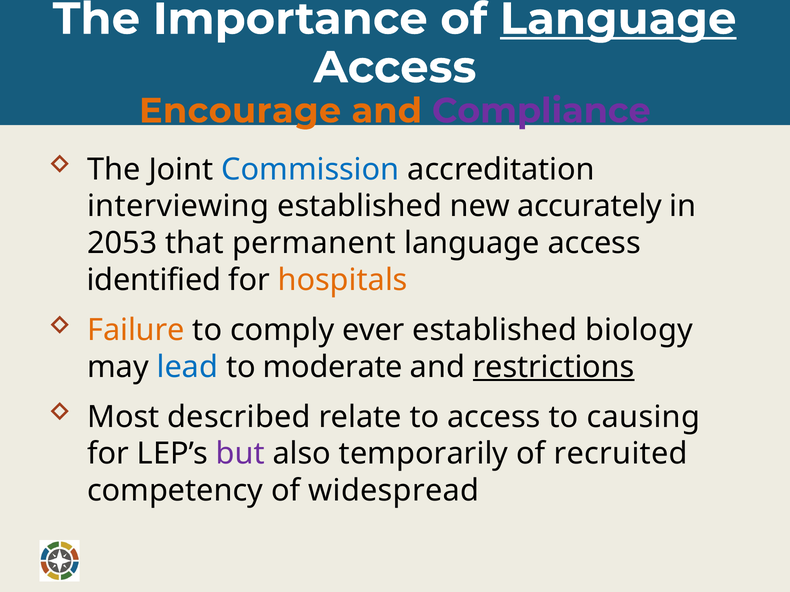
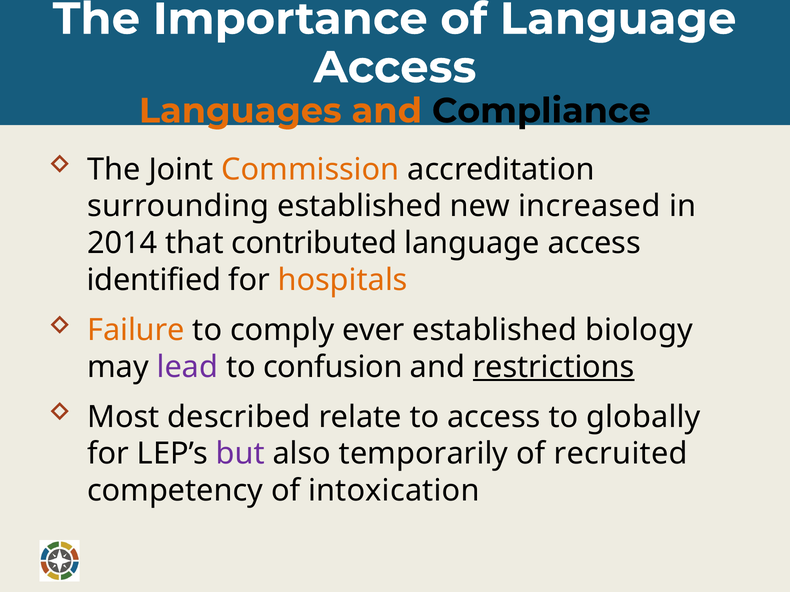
Language at (618, 19) underline: present -> none
Encourage: Encourage -> Languages
Compliance colour: purple -> black
Commission colour: blue -> orange
interviewing: interviewing -> surrounding
accurately: accurately -> increased
2053: 2053 -> 2014
permanent: permanent -> contributed
lead colour: blue -> purple
moderate: moderate -> confusion
causing: causing -> globally
widespread: widespread -> intoxication
